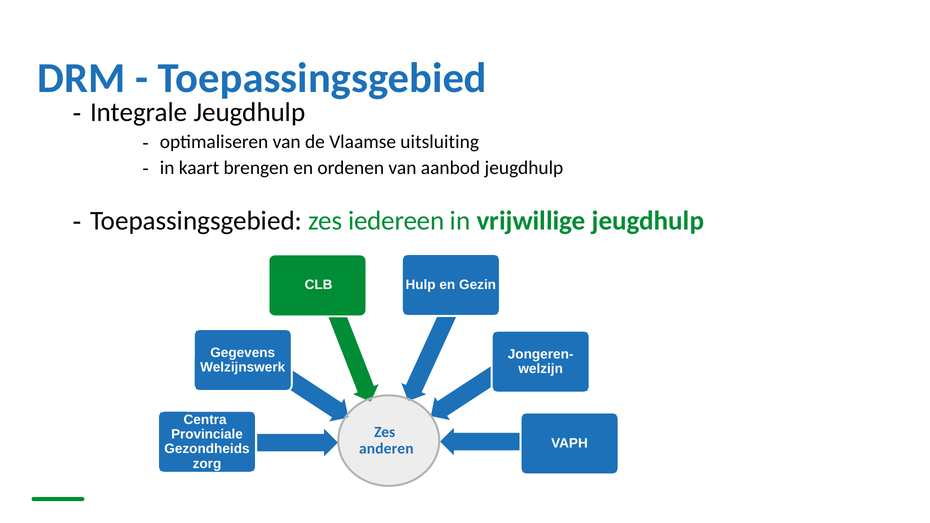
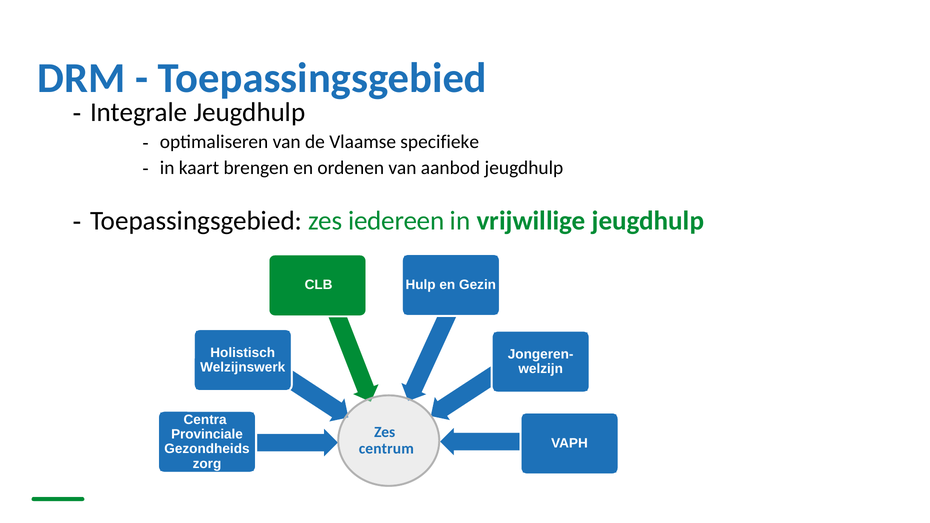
uitsluiting: uitsluiting -> specifieke
Gegevens: Gegevens -> Holistisch
anderen: anderen -> centrum
